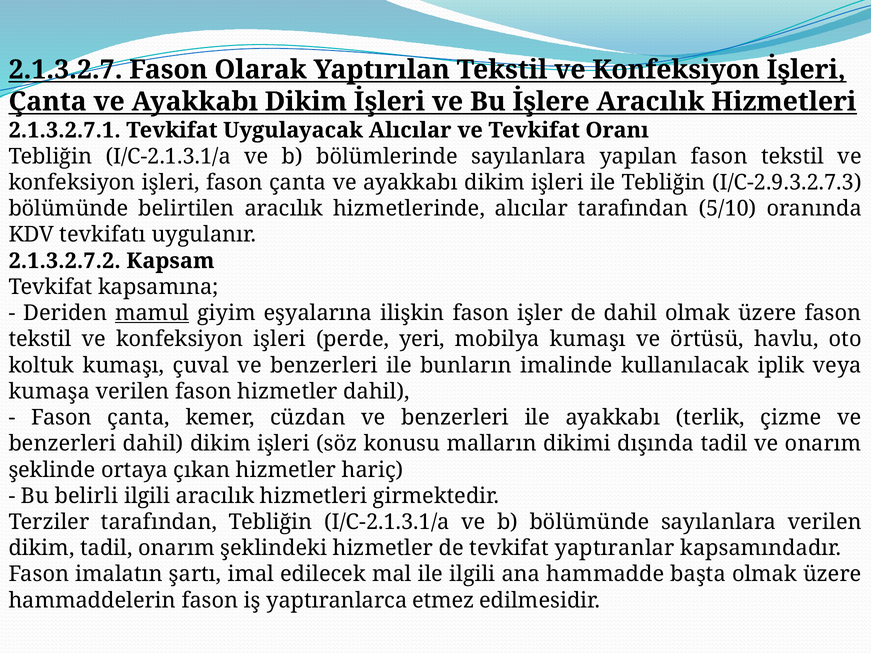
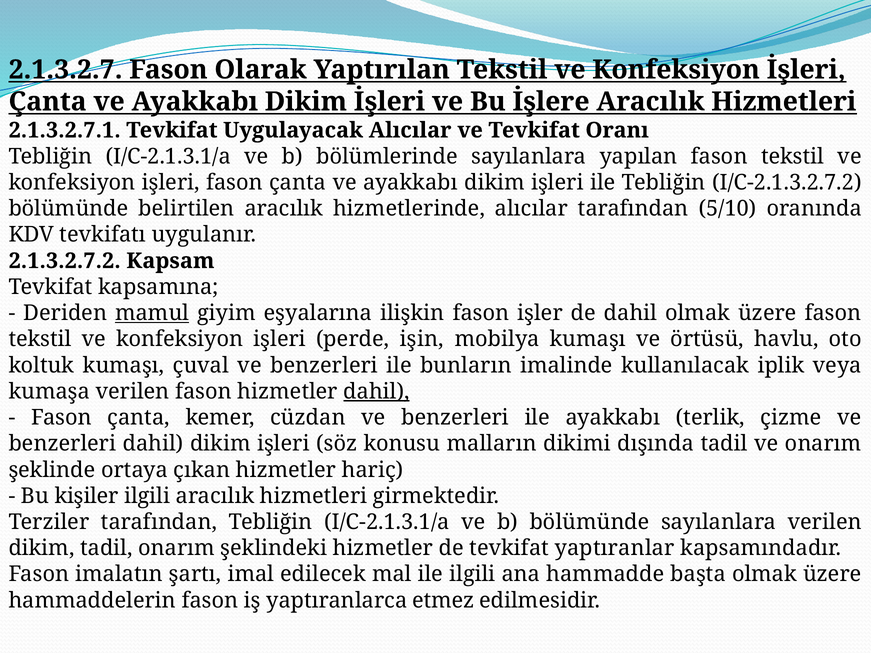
I/C-2.9.3.2.7.3: I/C-2.9.3.2.7.3 -> I/C-2.1.3.2.7.2
yeri: yeri -> işin
dahil at (377, 392) underline: none -> present
belirli: belirli -> kişiler
